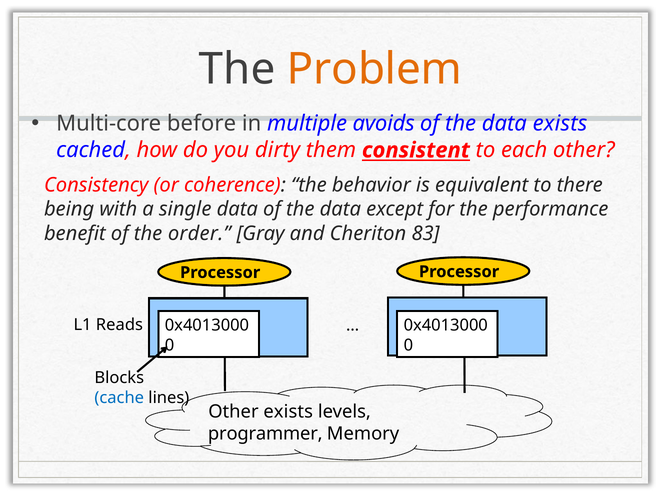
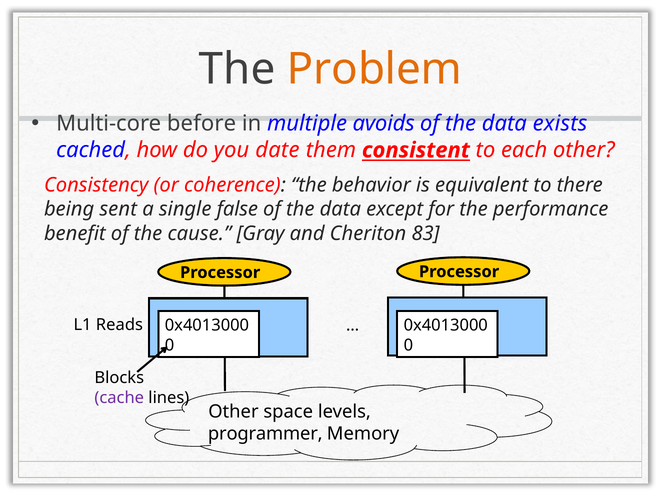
dirty: dirty -> date
with: with -> sent
single data: data -> false
order: order -> cause
cache colour: blue -> purple
Other exists: exists -> space
